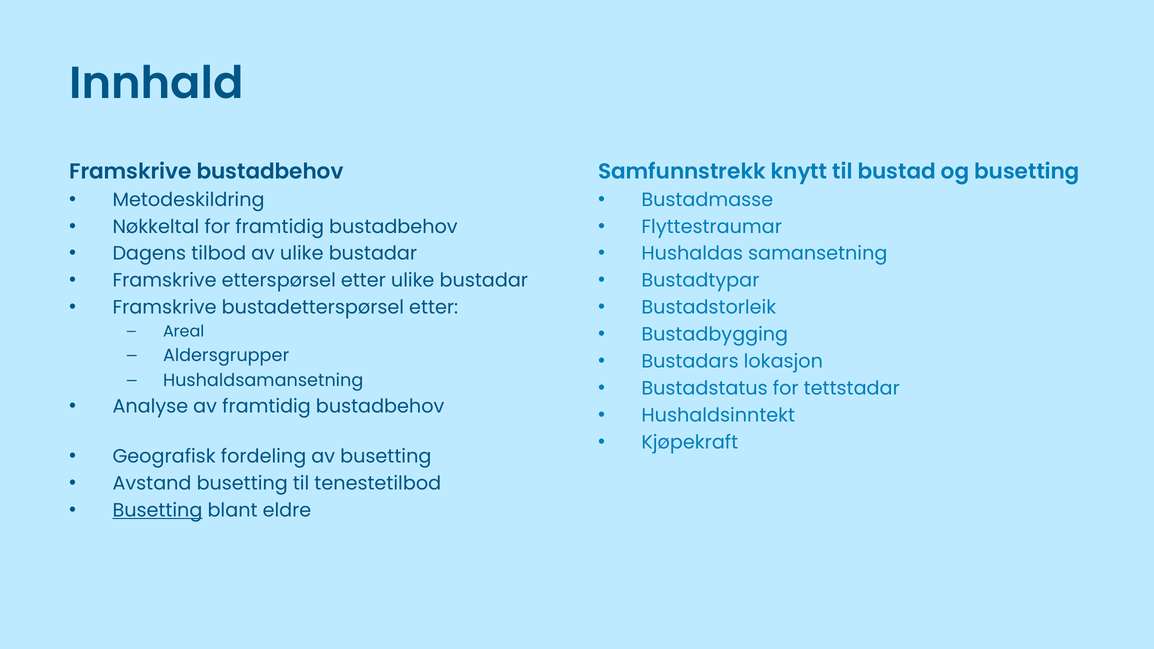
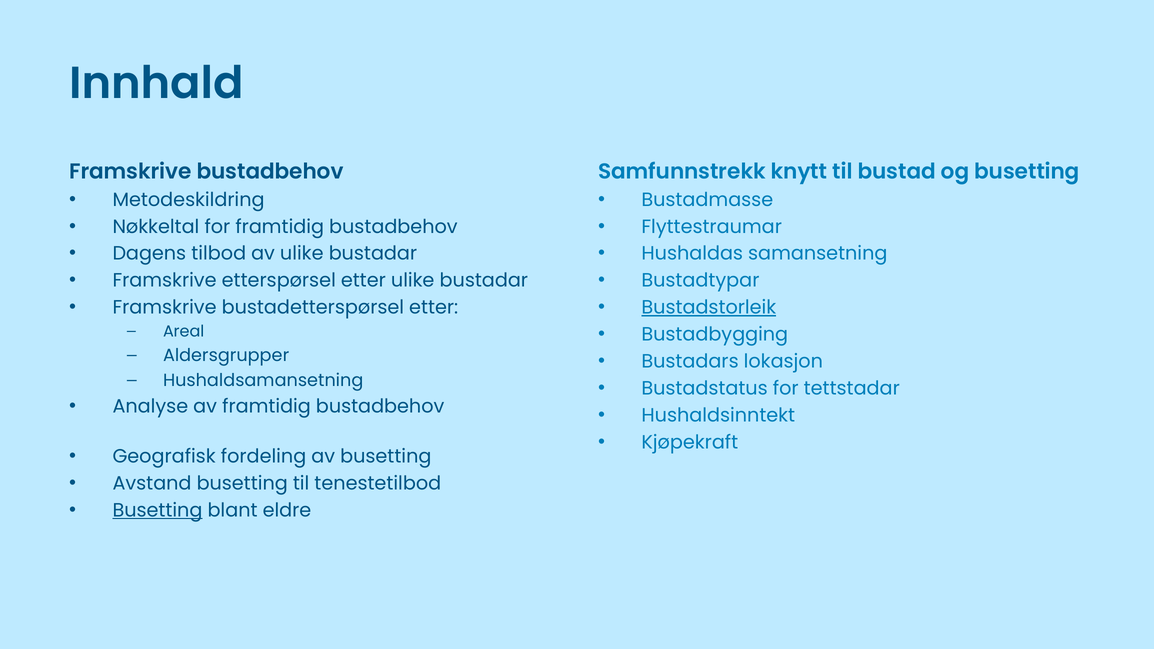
Bustadstorleik underline: none -> present
